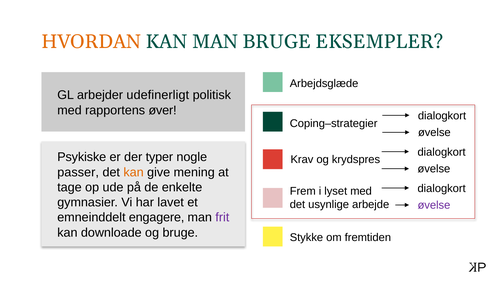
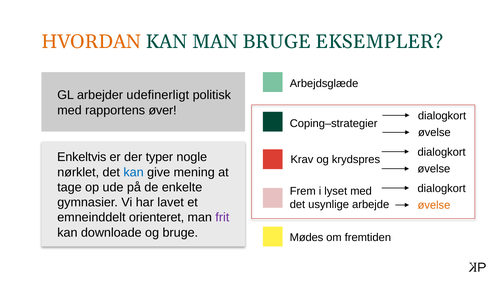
Psykiske: Psykiske -> Enkeltvis
passer: passer -> nørklet
kan at (134, 172) colour: orange -> blue
øvelse at (434, 205) colour: purple -> orange
engagere: engagere -> orienteret
Stykke: Stykke -> Mødes
